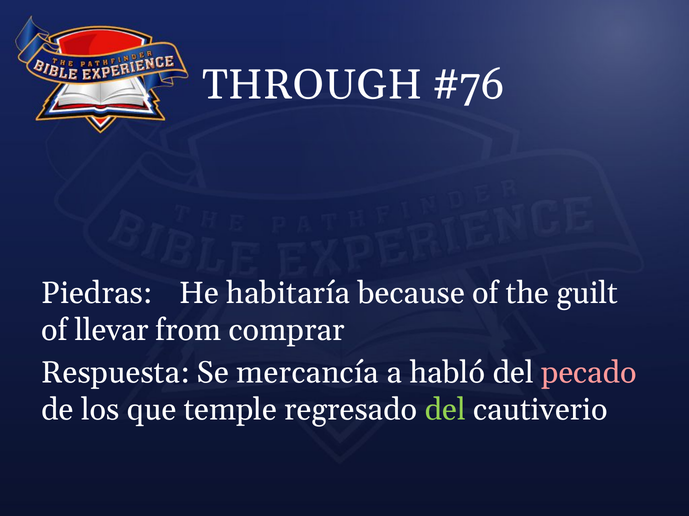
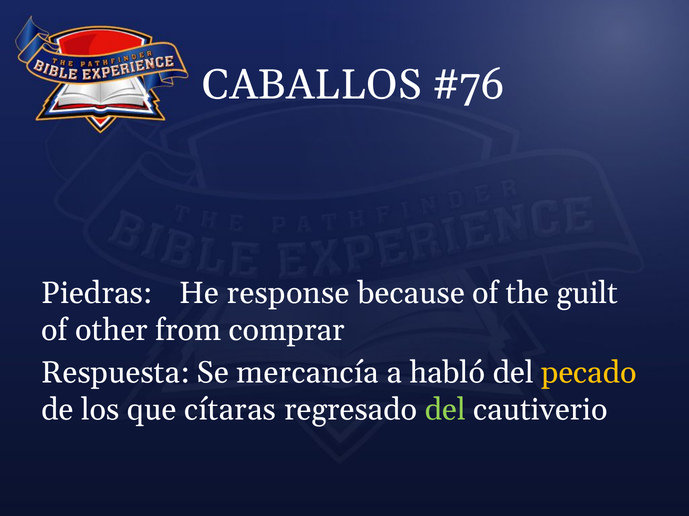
THROUGH: THROUGH -> CABALLOS
habitaría: habitaría -> response
llevar: llevar -> other
pecado colour: pink -> yellow
temple: temple -> cítaras
